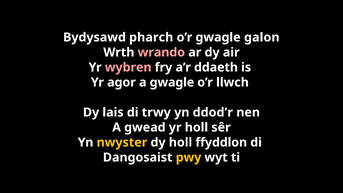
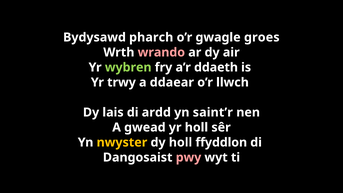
galon: galon -> groes
wybren colour: pink -> light green
agor: agor -> trwy
a gwagle: gwagle -> ddaear
trwy: trwy -> ardd
ddod’r: ddod’r -> saint’r
pwy colour: yellow -> pink
